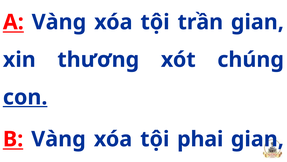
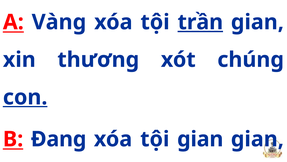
trần underline: none -> present
B Vàng: Vàng -> Đang
tội phai: phai -> gian
